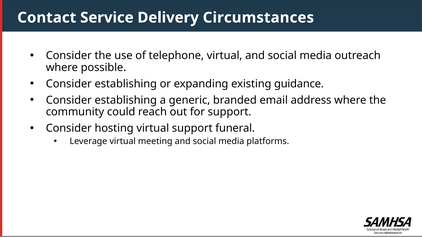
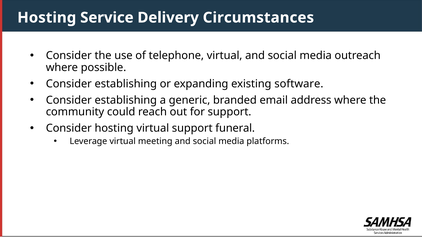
Contact at (47, 18): Contact -> Hosting
guidance: guidance -> software
